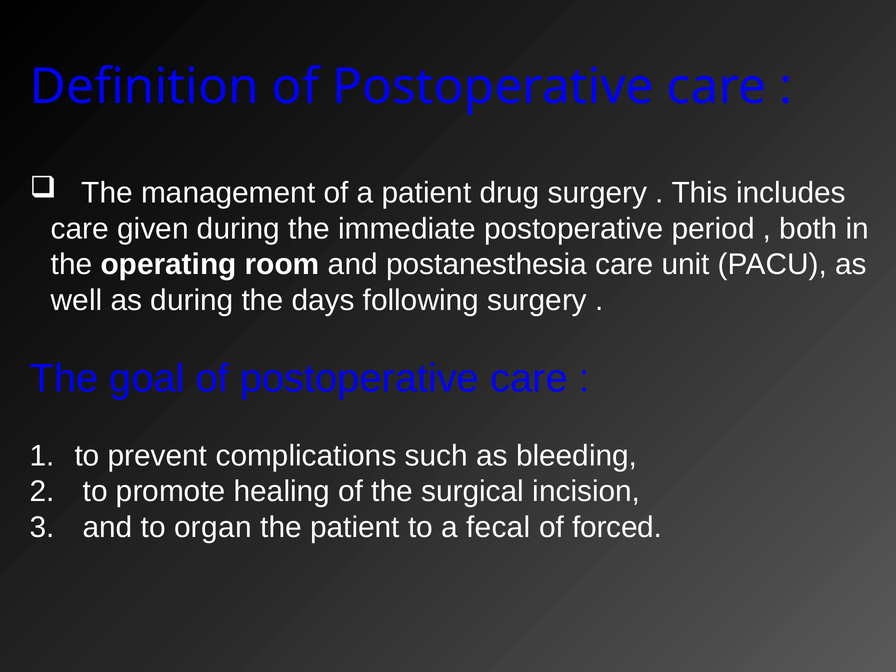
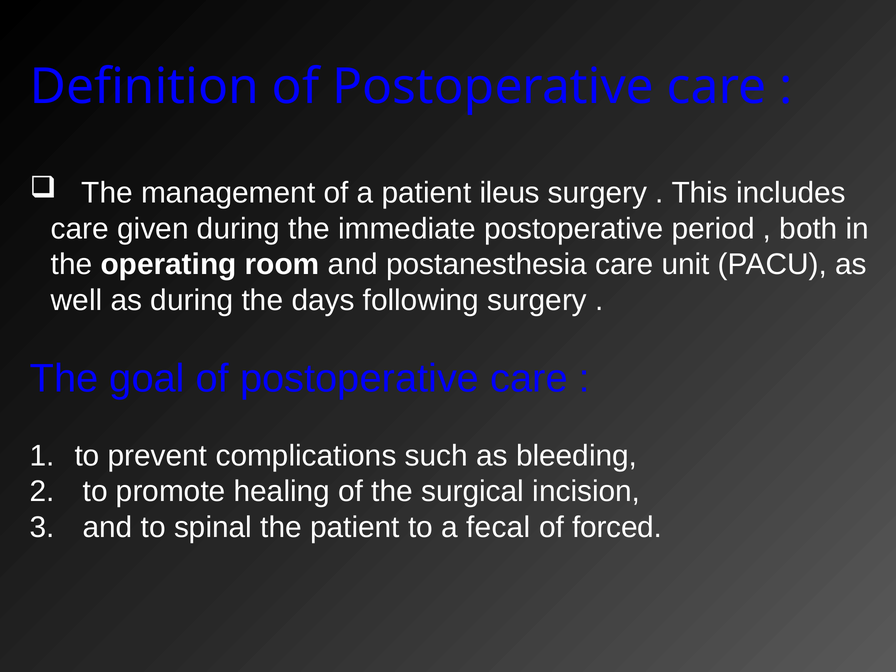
drug: drug -> ileus
organ: organ -> spinal
